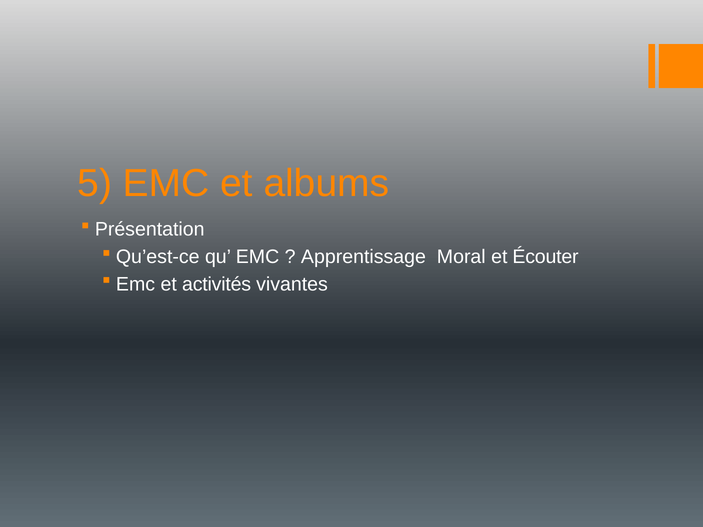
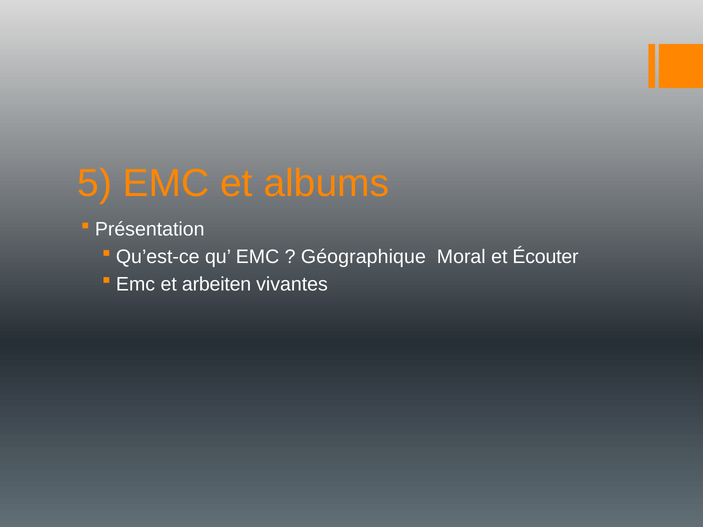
Apprentissage: Apprentissage -> Géographique
activités: activités -> arbeiten
